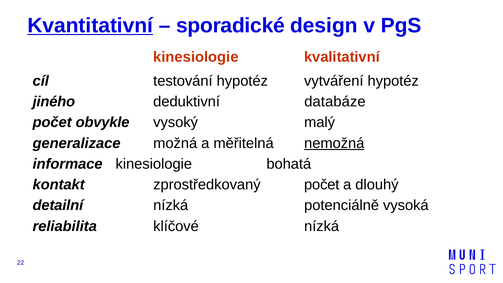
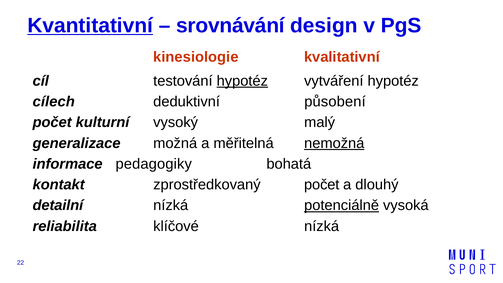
sporadické: sporadické -> srovnávání
hypotéz at (242, 81) underline: none -> present
jiného: jiného -> cílech
databáze: databáze -> působení
obvykle: obvykle -> kulturní
informace kinesiologie: kinesiologie -> pedagogiky
potenciálně underline: none -> present
